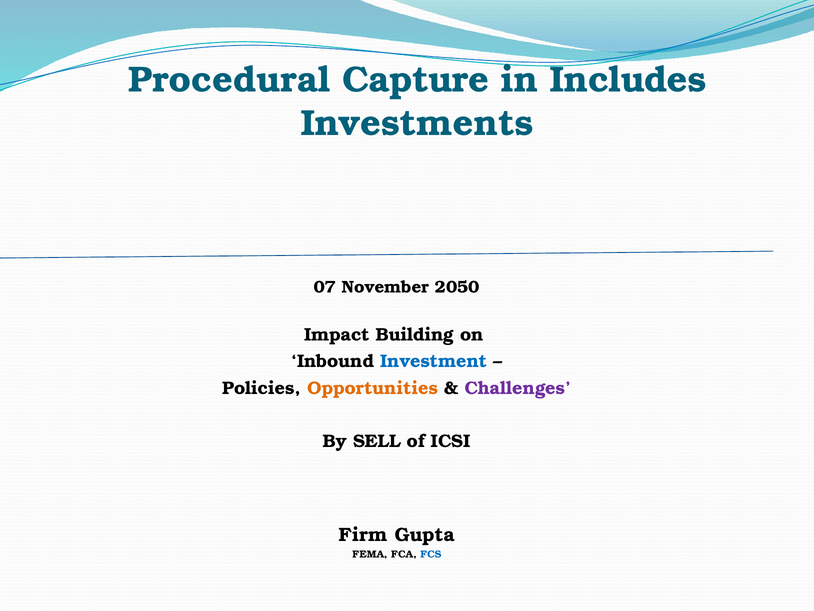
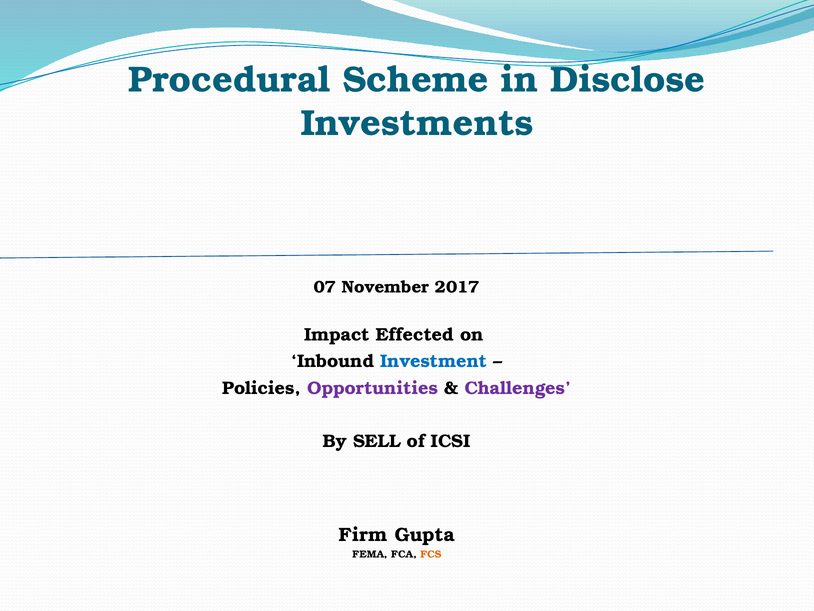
Capture: Capture -> Scheme
Includes: Includes -> Disclose
2050: 2050 -> 2017
Building: Building -> Effected
Opportunities colour: orange -> purple
FCS colour: blue -> orange
